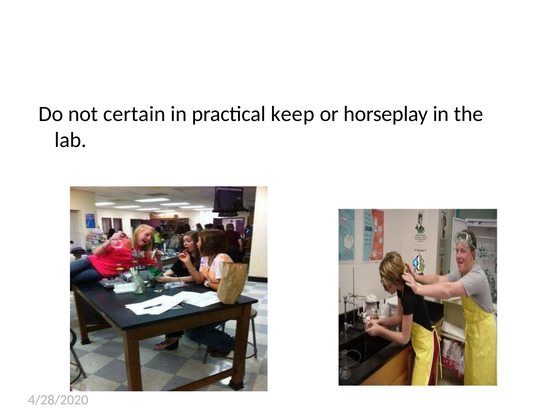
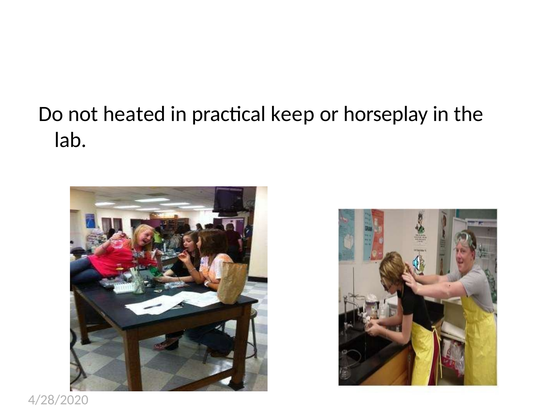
certain: certain -> heated
